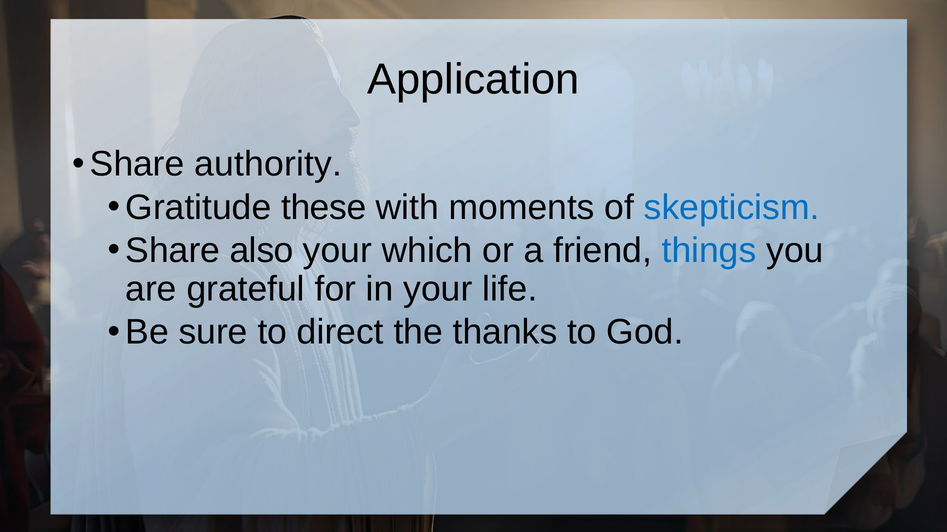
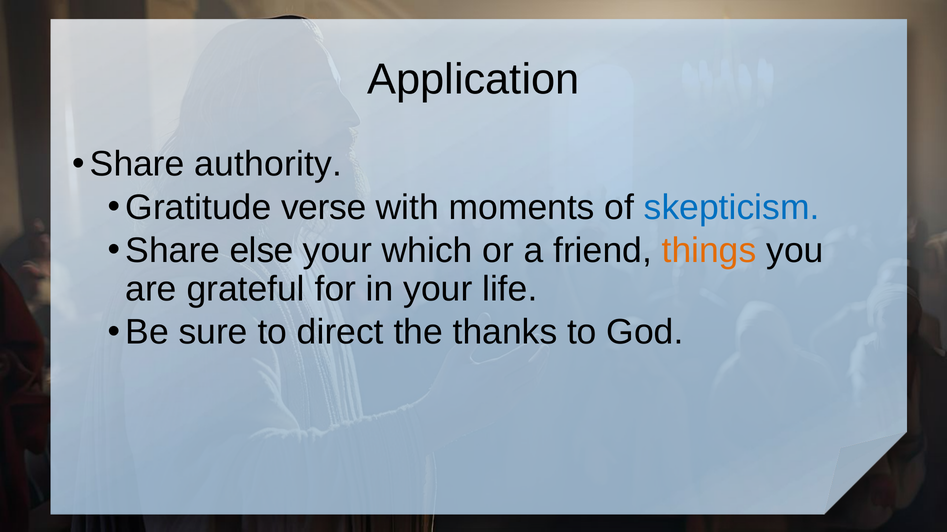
these: these -> verse
also: also -> else
things colour: blue -> orange
